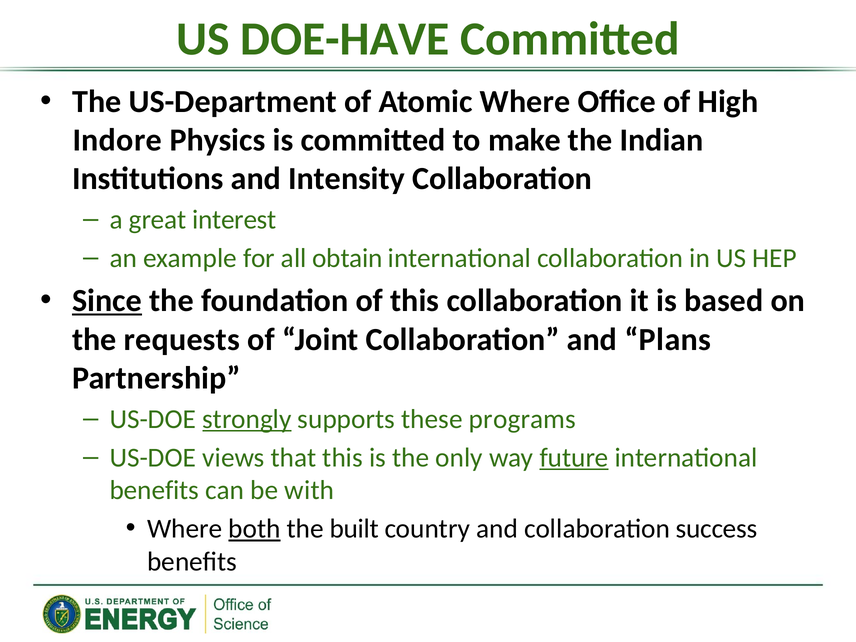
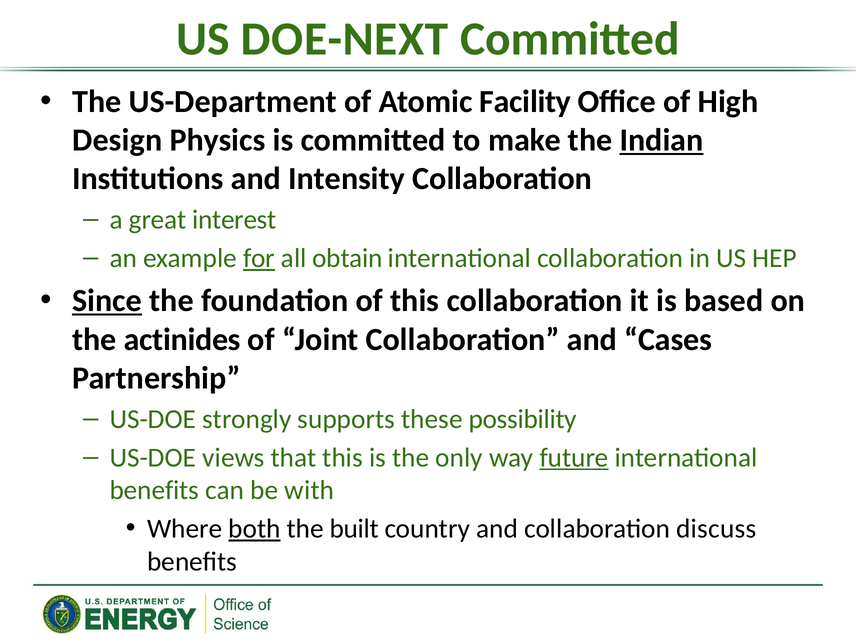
DOE-HAVE: DOE-HAVE -> DOE-NEXT
Atomic Where: Where -> Facility
Indore: Indore -> Design
Indian underline: none -> present
for underline: none -> present
requests: requests -> actinides
Plans: Plans -> Cases
strongly underline: present -> none
programs: programs -> possibility
success: success -> discuss
